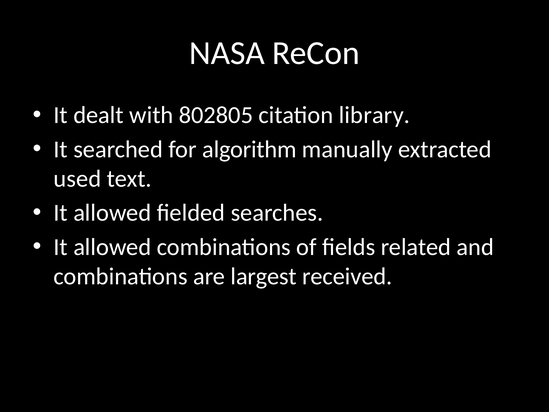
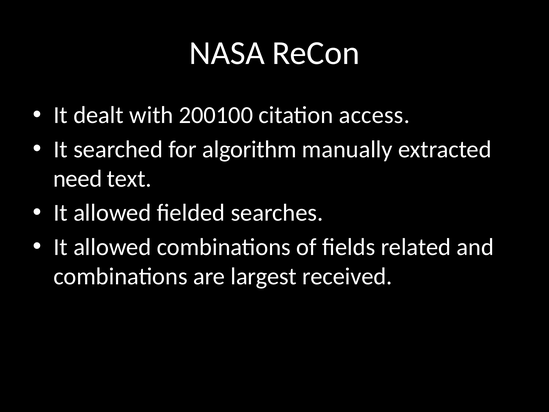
802805: 802805 -> 200100
library: library -> access
used: used -> need
